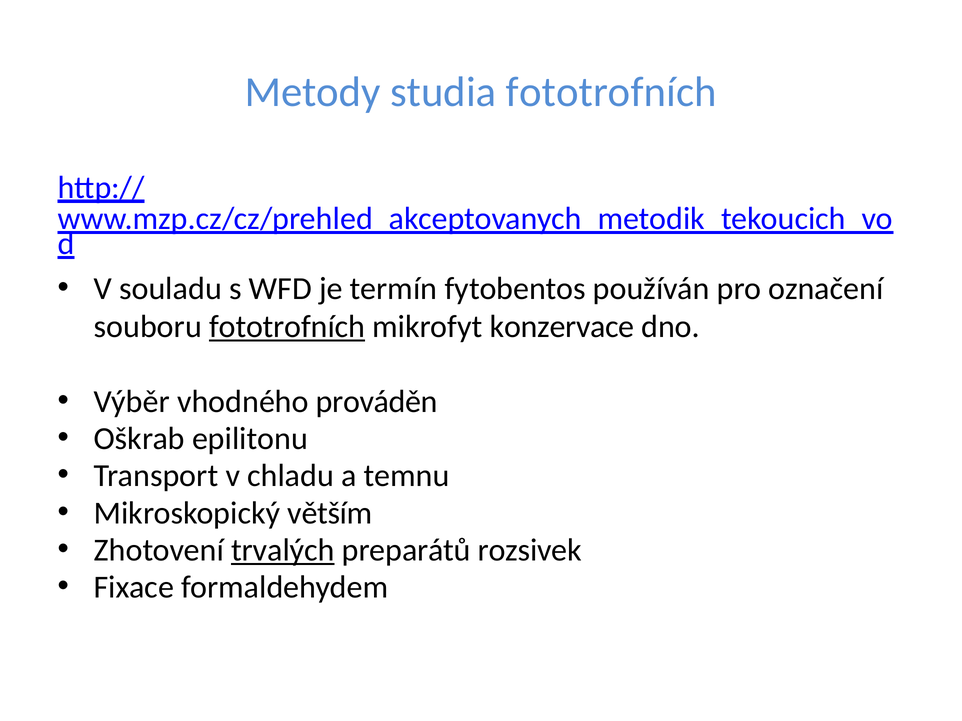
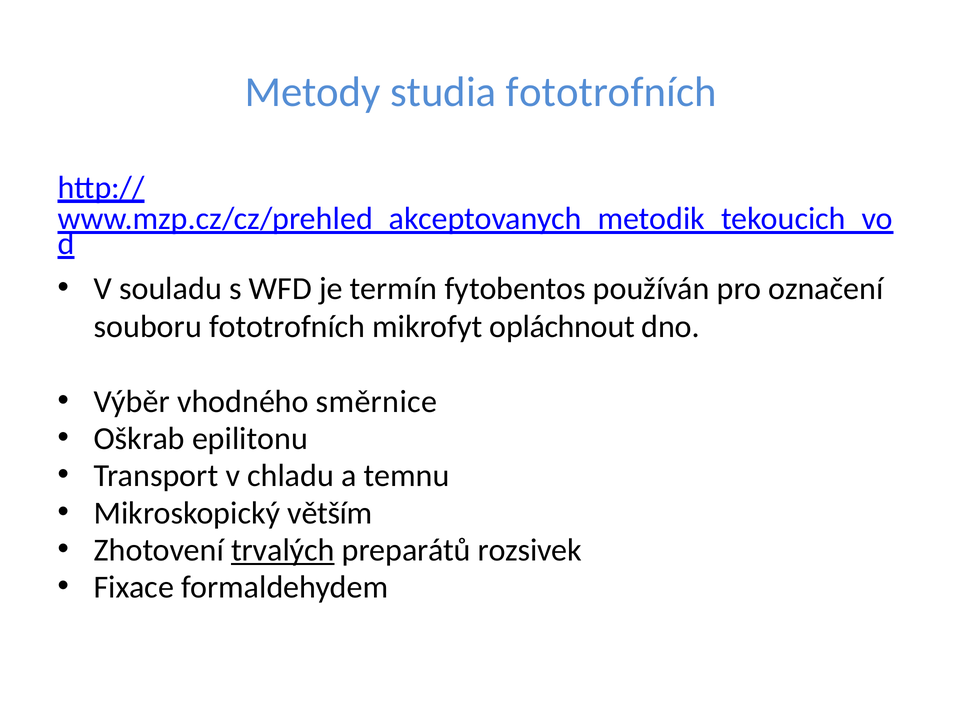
fototrofních at (287, 327) underline: present -> none
konzervace: konzervace -> opláchnout
prováděn: prováděn -> směrnice
